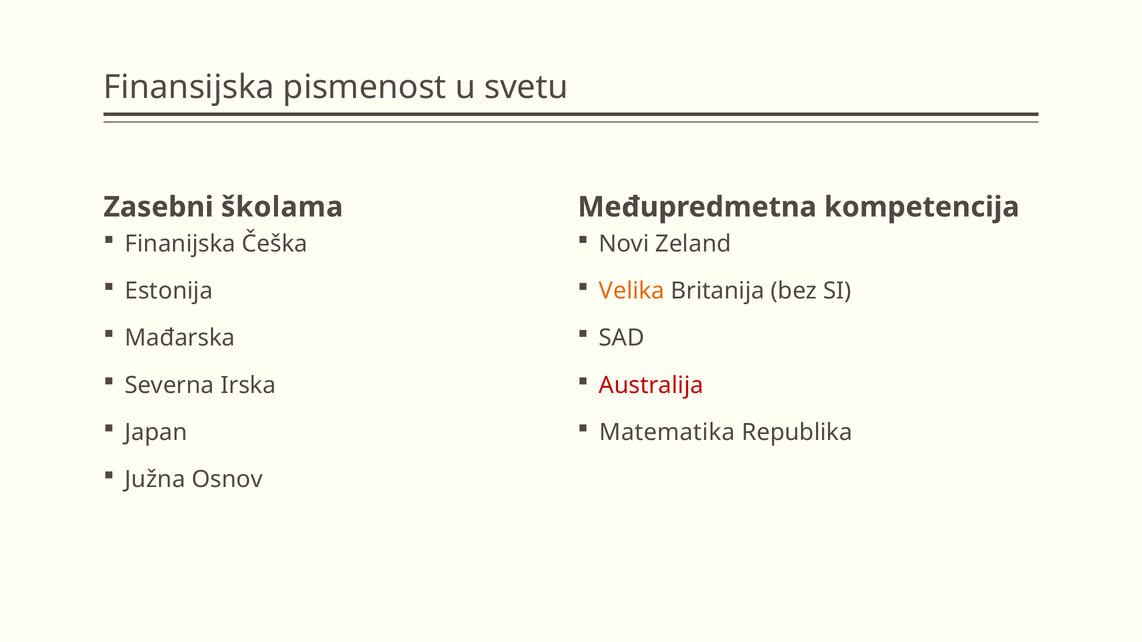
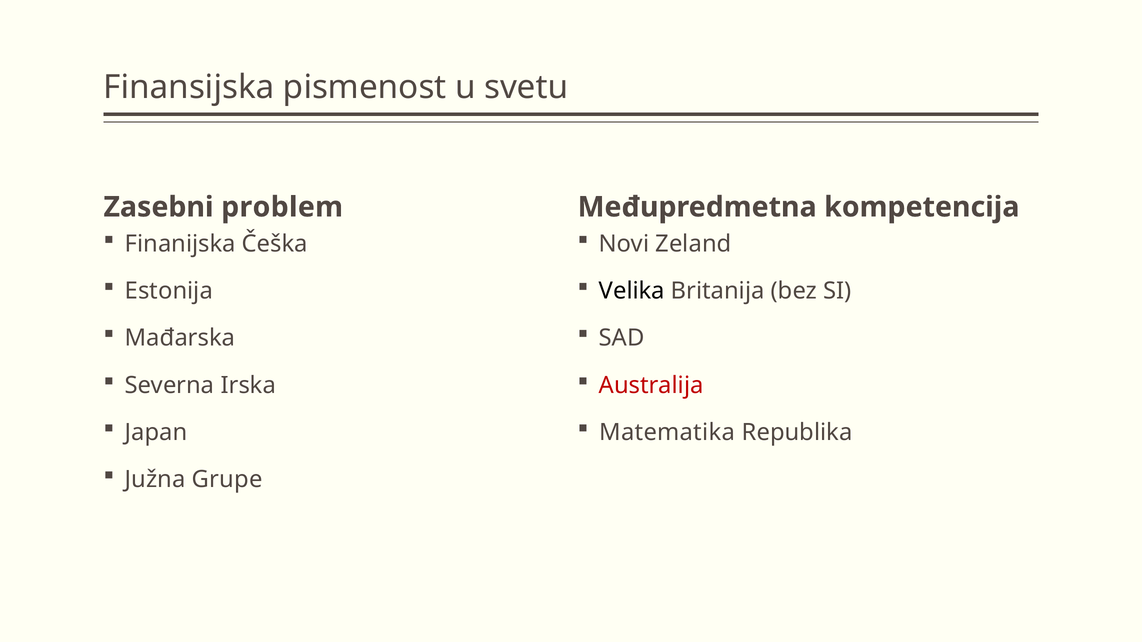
školama: školama -> problem
Velika colour: orange -> black
Osnov: Osnov -> Grupe
